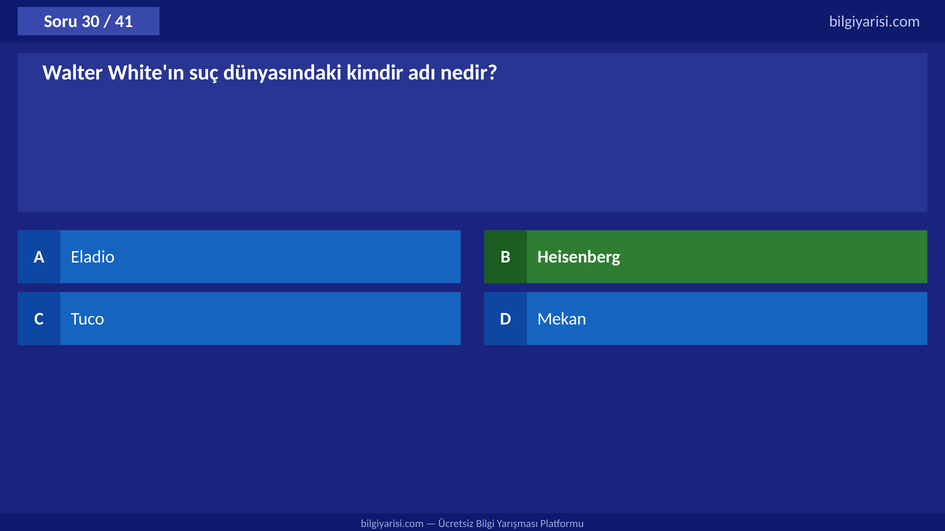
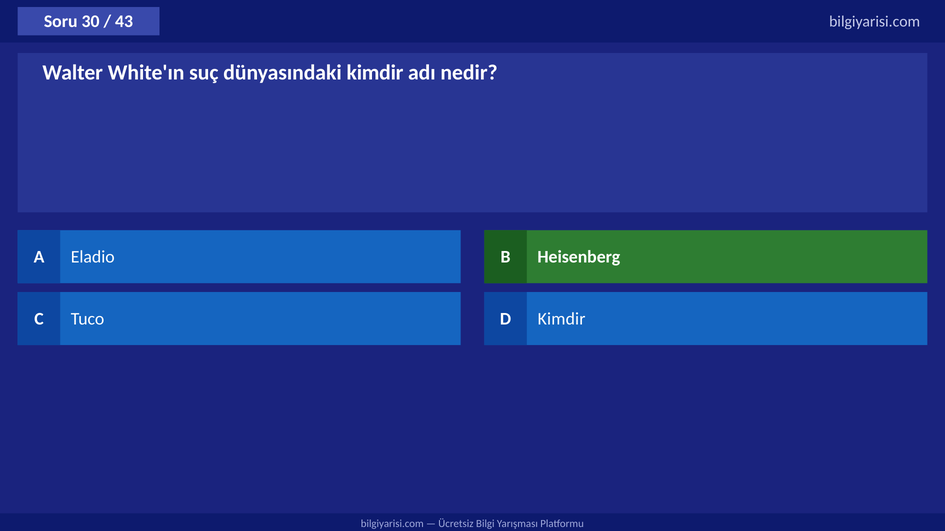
41: 41 -> 43
D Mekan: Mekan -> Kimdir
